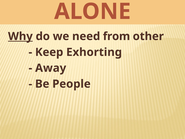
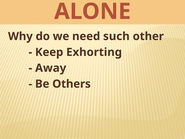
Why underline: present -> none
from: from -> such
People: People -> Others
